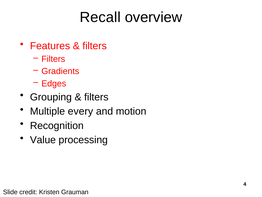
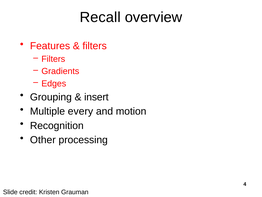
filters at (96, 97): filters -> insert
Value: Value -> Other
